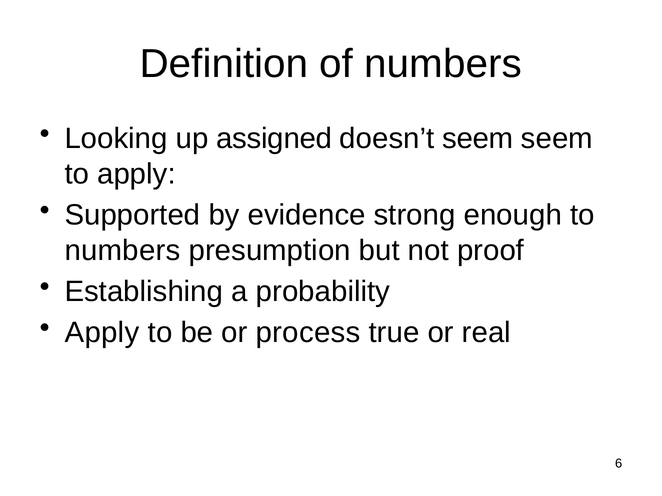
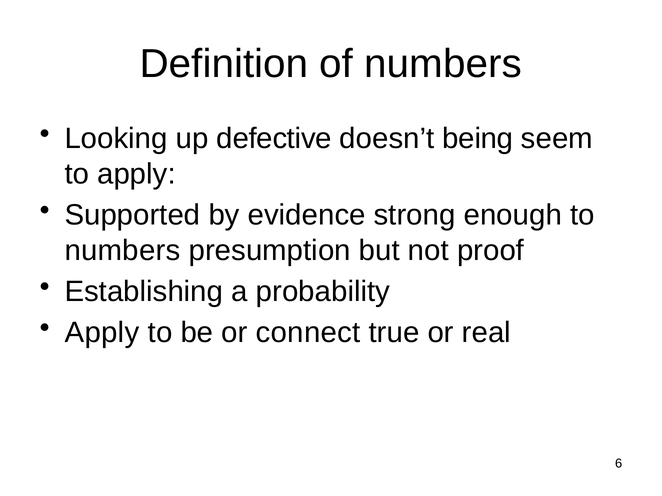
assigned: assigned -> defective
doesn’t seem: seem -> being
process: process -> connect
